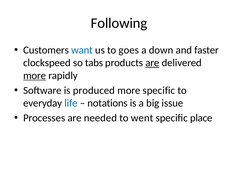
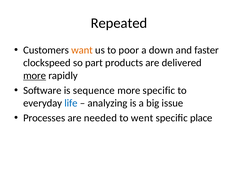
Following: Following -> Repeated
want colour: blue -> orange
goes: goes -> poor
tabs: tabs -> part
are at (152, 63) underline: present -> none
produced: produced -> sequence
notations: notations -> analyzing
